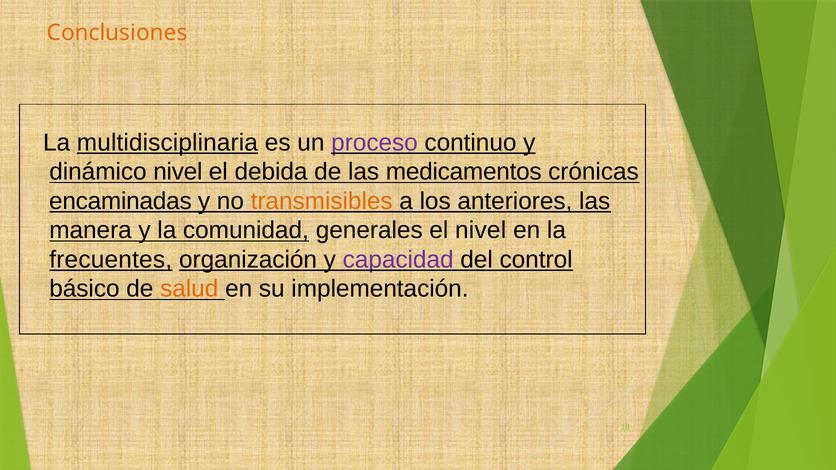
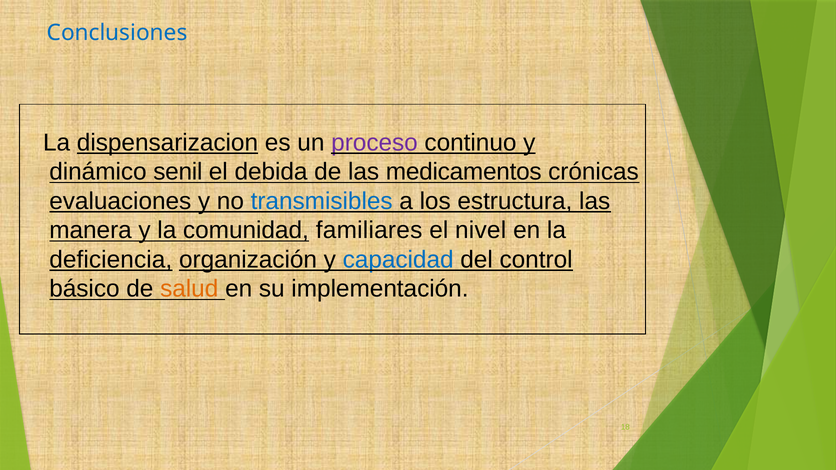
Conclusiones colour: orange -> blue
multidisciplinaria: multidisciplinaria -> dispensarizacion
dinámico nivel: nivel -> senil
encaminadas: encaminadas -> evaluaciones
transmisibles colour: orange -> blue
anteriores: anteriores -> estructura
generales: generales -> familiares
frecuentes: frecuentes -> deficiencia
capacidad colour: purple -> blue
